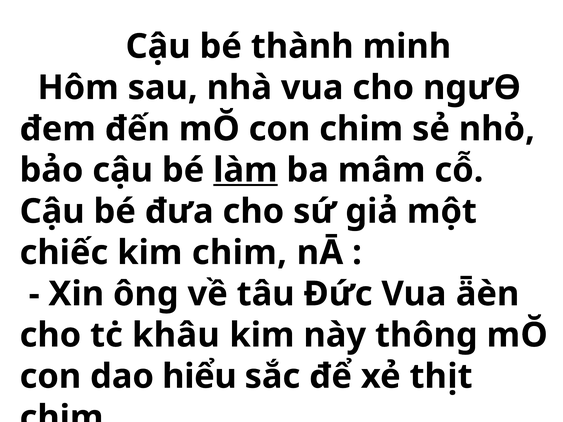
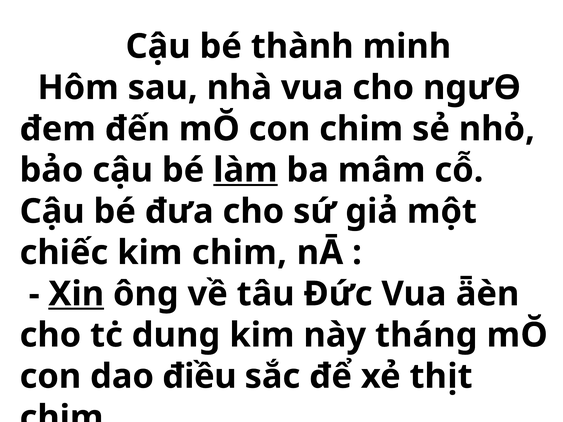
Xin underline: none -> present
khâu: khâu -> dung
thông: thông -> tháng
hiểu: hiểu -> điều
